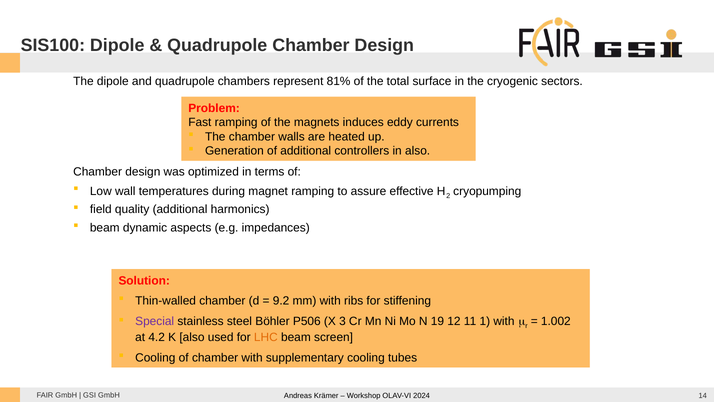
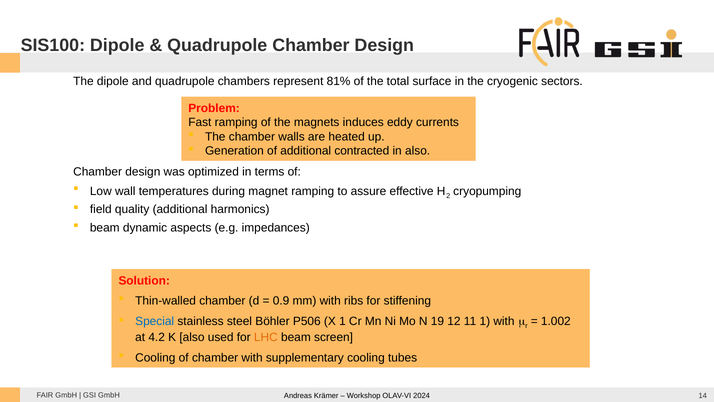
controllers: controllers -> contracted
9.2: 9.2 -> 0.9
Special colour: purple -> blue
X 3: 3 -> 1
